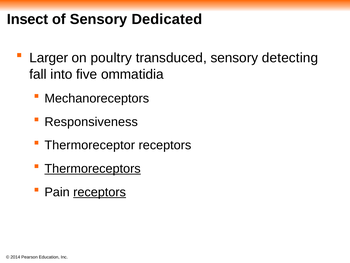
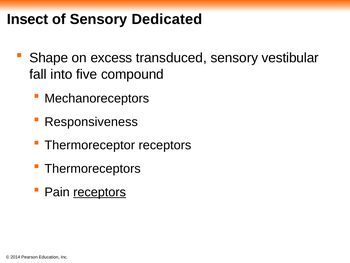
Larger: Larger -> Shape
poultry: poultry -> excess
detecting: detecting -> vestibular
ommatidia: ommatidia -> compound
Thermoreceptors underline: present -> none
